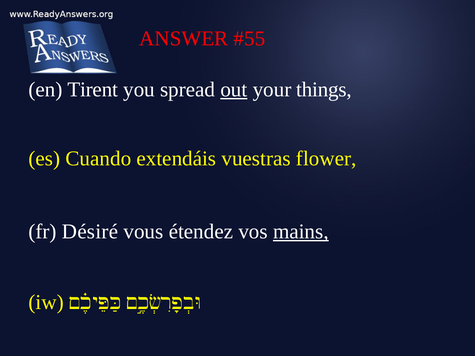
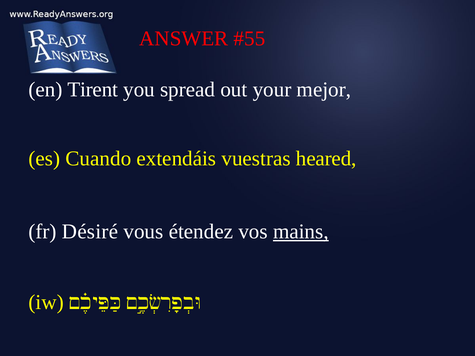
out underline: present -> none
things: things -> mejor
flower: flower -> heared
